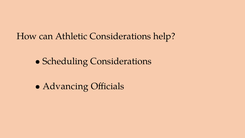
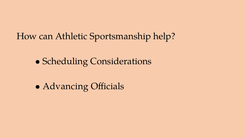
Athletic Considerations: Considerations -> Sportsmanship
